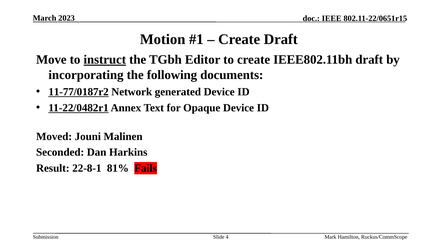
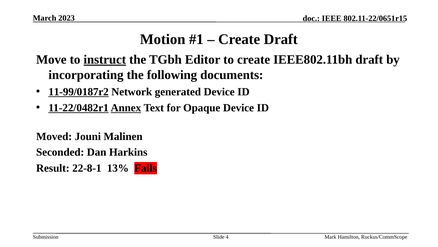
11-77/0187r2: 11-77/0187r2 -> 11-99/0187r2
Annex underline: none -> present
81%: 81% -> 13%
